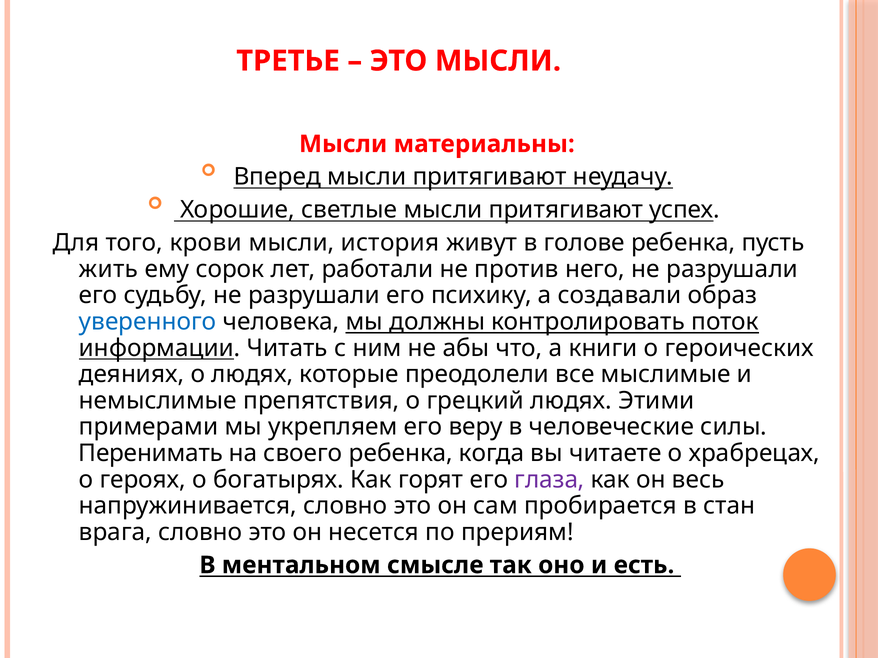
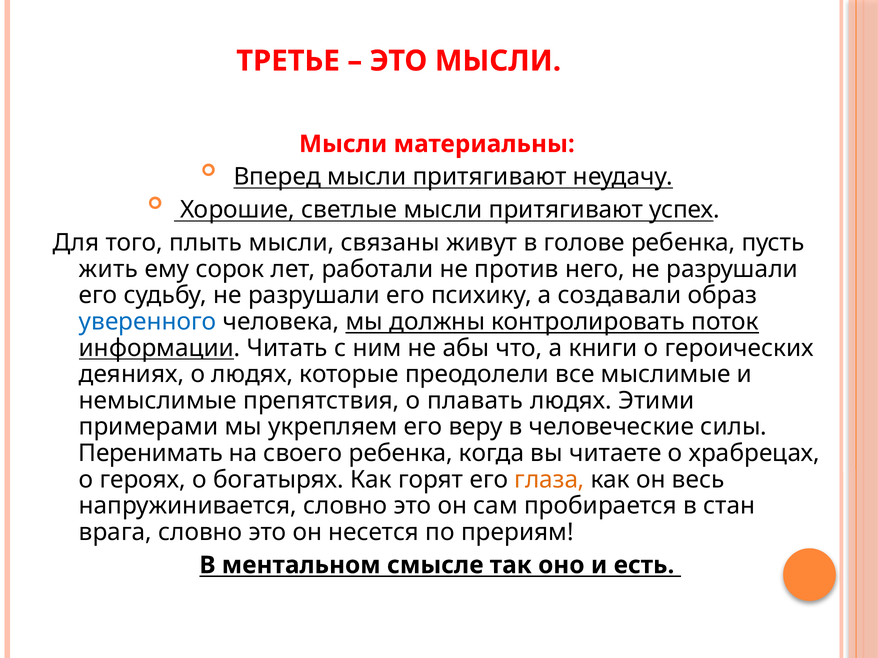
крови: крови -> плыть
история: история -> связаны
грецкий: грецкий -> плавать
глаза colour: purple -> orange
